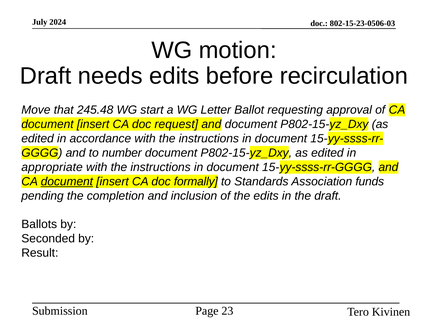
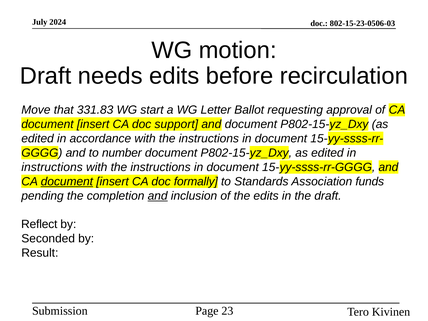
245.48: 245.48 -> 331.83
request: request -> support
appropriate at (52, 167): appropriate -> instructions
and at (158, 196) underline: none -> present
Ballots: Ballots -> Reflect
